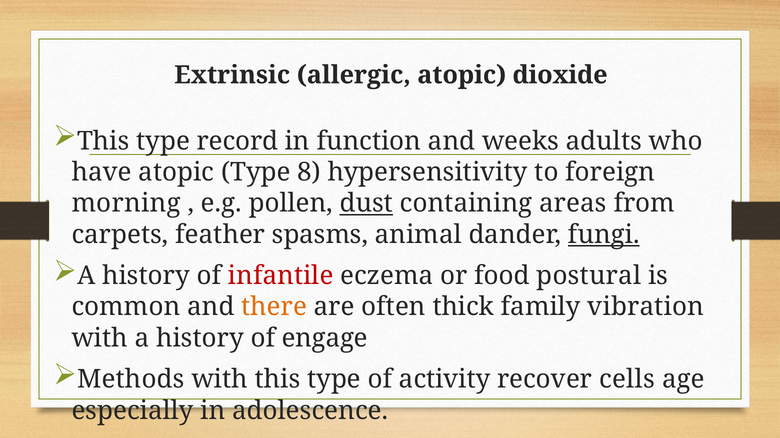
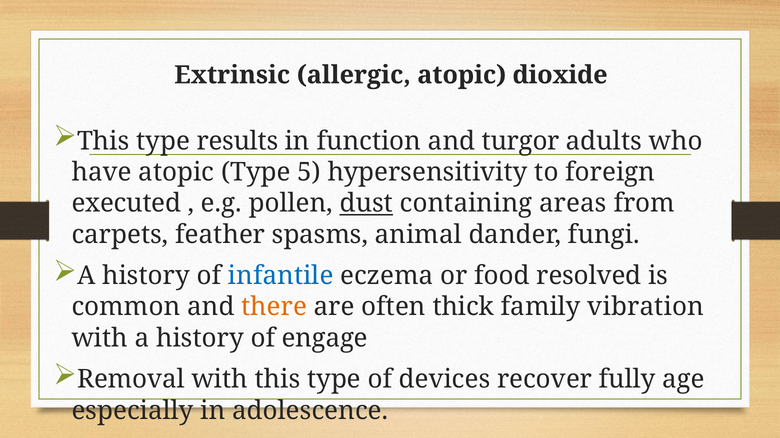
record: record -> results
weeks: weeks -> turgor
8: 8 -> 5
morning: morning -> executed
fungi underline: present -> none
infantile colour: red -> blue
postural: postural -> resolved
Methods: Methods -> Removal
activity: activity -> devices
cells: cells -> fully
